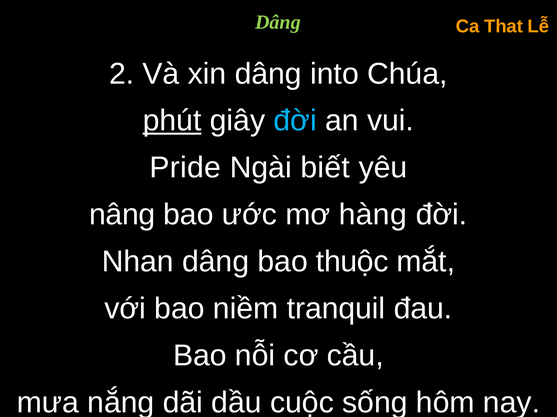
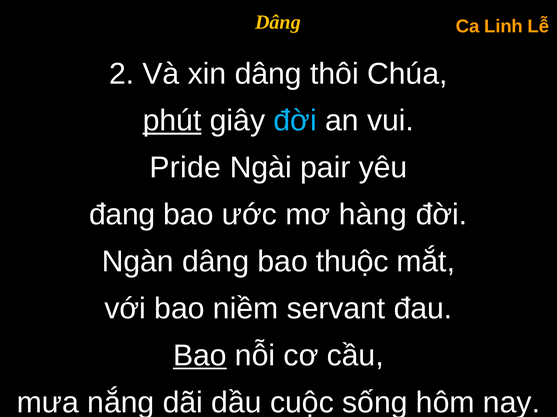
Dâng at (278, 22) colour: light green -> yellow
That: That -> Linh
into: into -> thôi
biết: biết -> pair
nâng: nâng -> đang
Nhan: Nhan -> Ngàn
tranquil: tranquil -> servant
Bao at (200, 356) underline: none -> present
